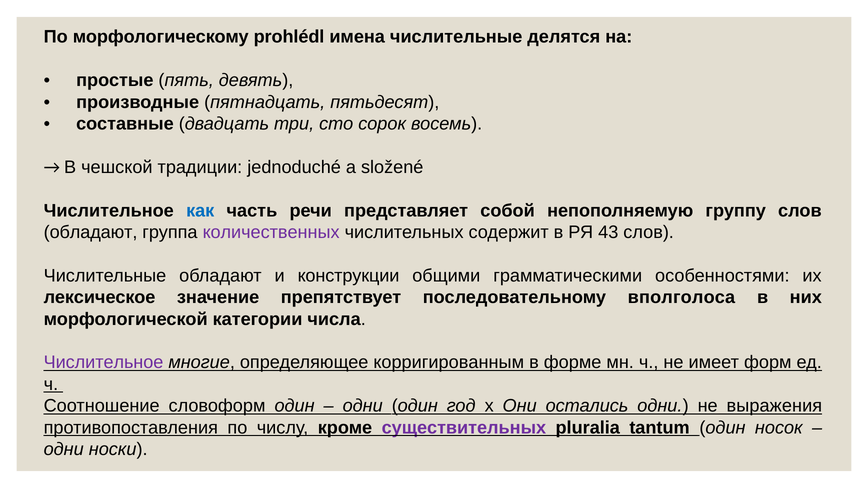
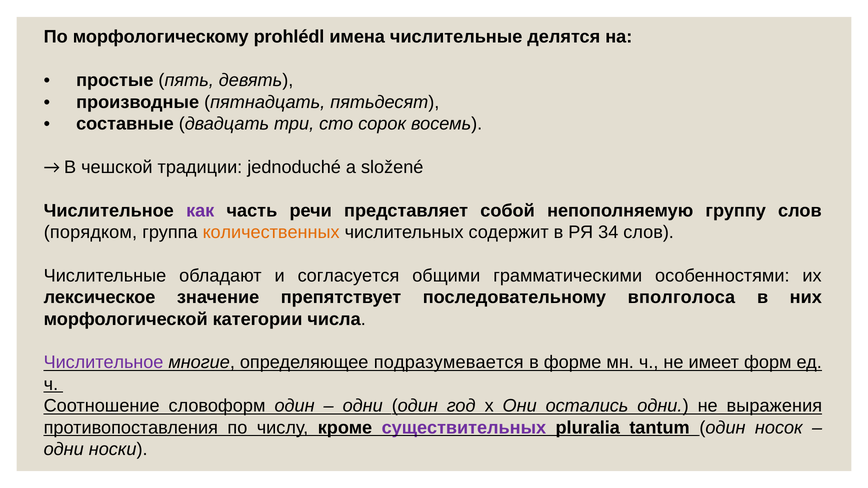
как colour: blue -> purple
обладают at (91, 232): обладают -> порядком
количественных colour: purple -> orange
43: 43 -> 34
конструкции: конструкции -> согласуется
корригированным: корригированным -> подразумевается
